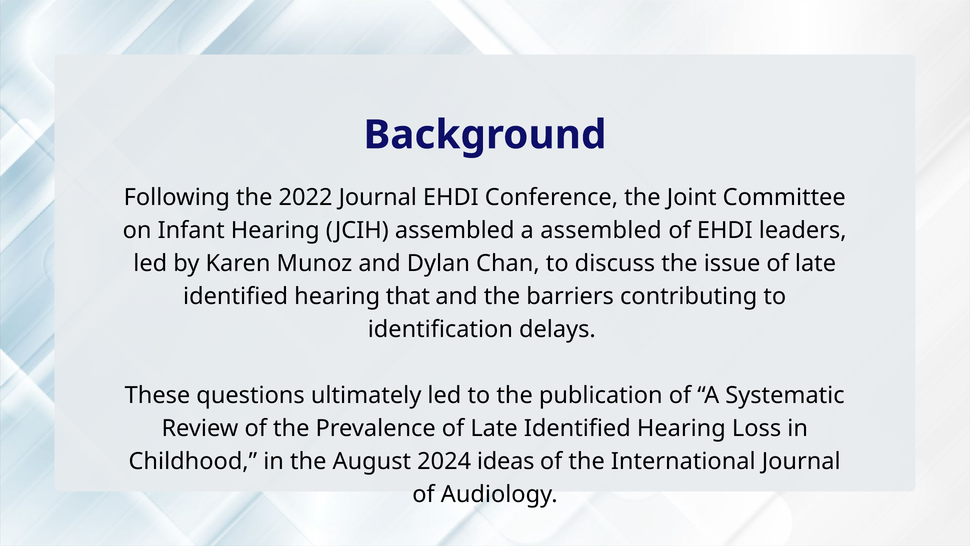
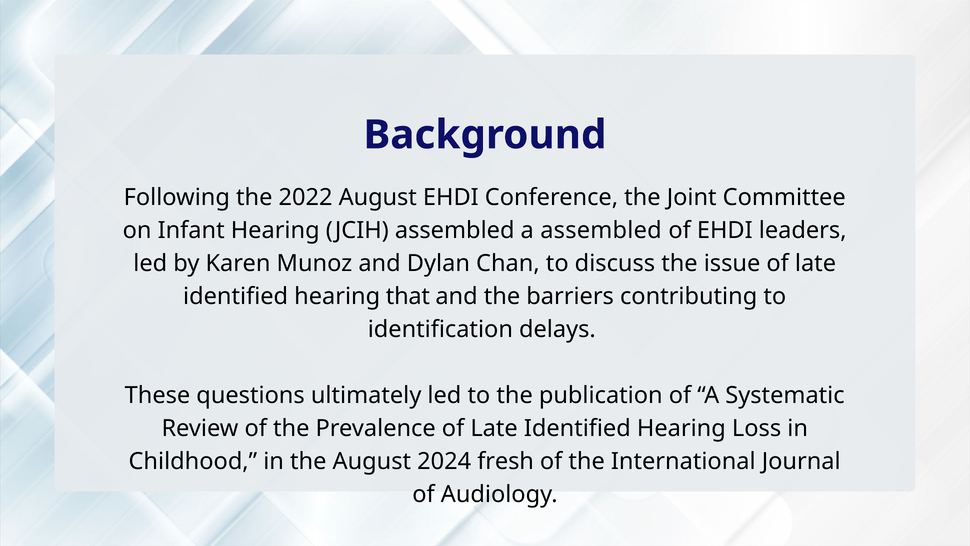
2022 Journal: Journal -> August
ideas: ideas -> fresh
